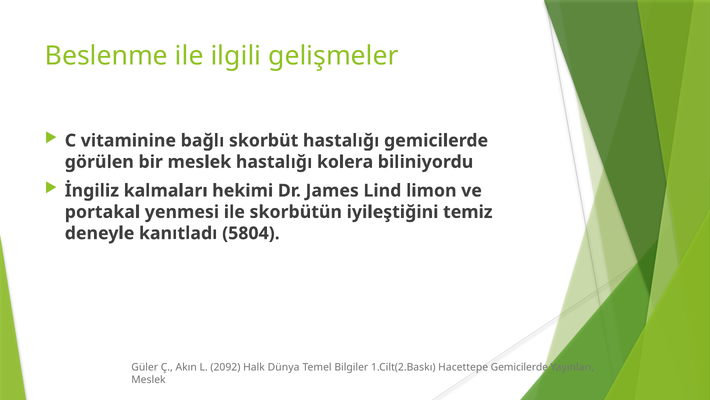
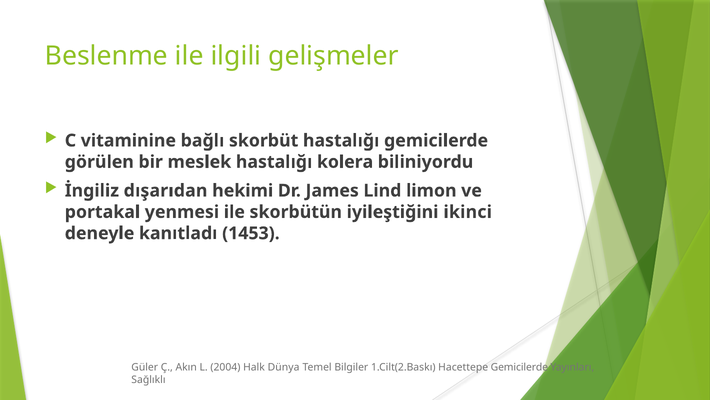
kalmaları: kalmaları -> dışarıdan
temiz: temiz -> ikinci
5804: 5804 -> 1453
2092: 2092 -> 2004
Meslek at (148, 379): Meslek -> Sağlıklı
